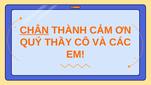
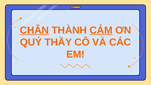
CẢM underline: none -> present
